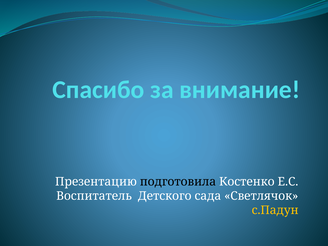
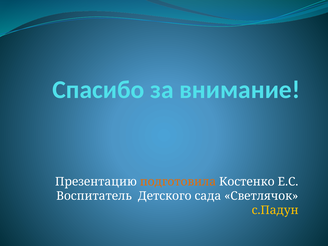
подготовила colour: black -> orange
